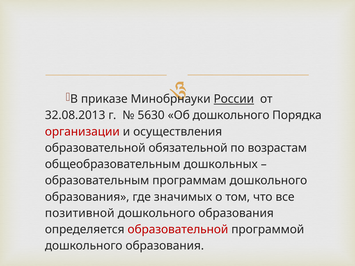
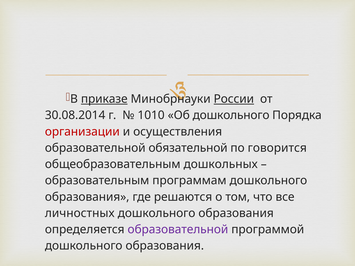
приказе underline: none -> present
32.08.2013: 32.08.2013 -> 30.08.2014
5630: 5630 -> 1010
возрастам: возрастам -> говорится
значимых: значимых -> решаются
позитивной: позитивной -> личностных
образовательной at (178, 230) colour: red -> purple
